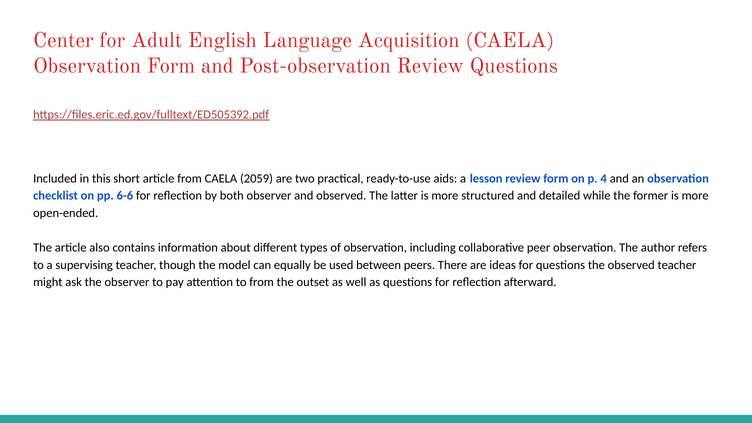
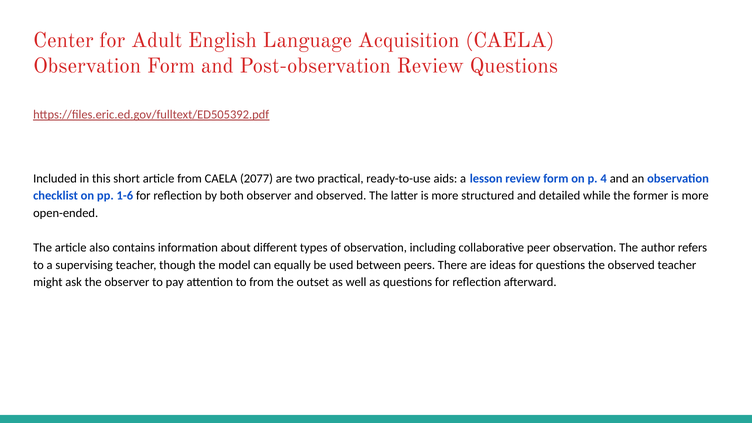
2059: 2059 -> 2077
6-6: 6-6 -> 1-6
